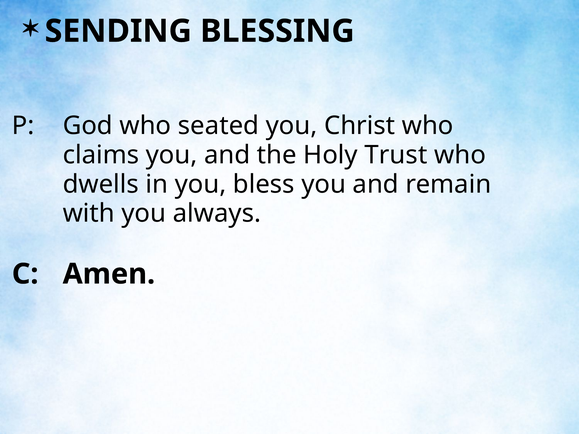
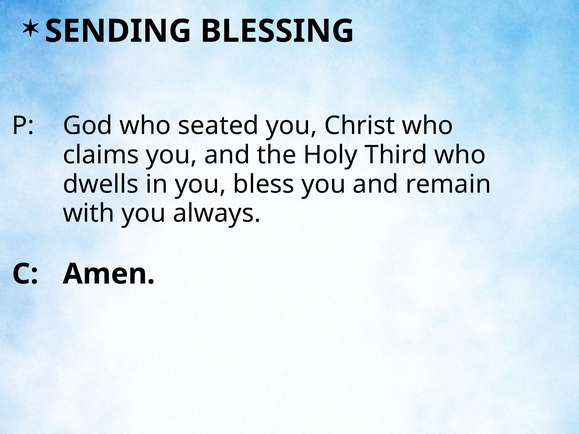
Trust: Trust -> Third
